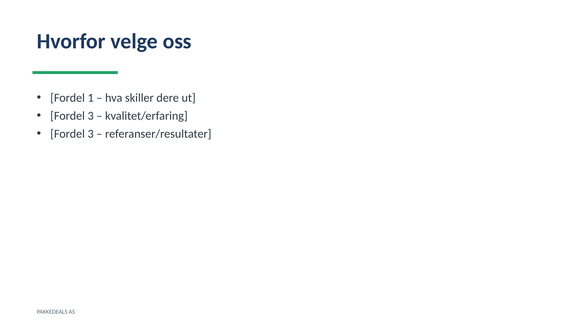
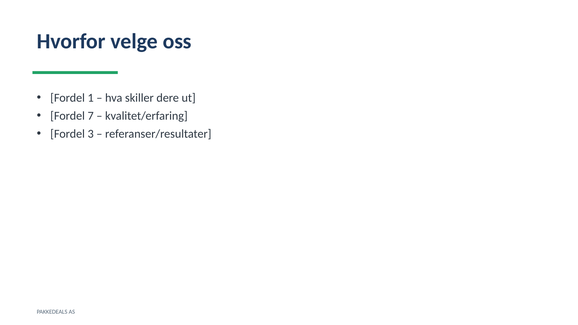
3 at (91, 116): 3 -> 7
